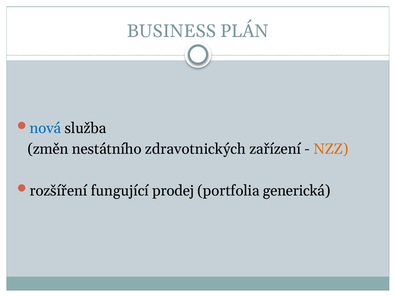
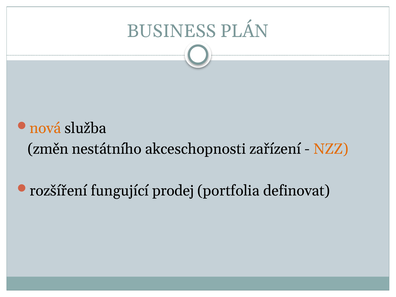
nová colour: blue -> orange
zdravotnických: zdravotnických -> akceschopnosti
generická: generická -> definovat
